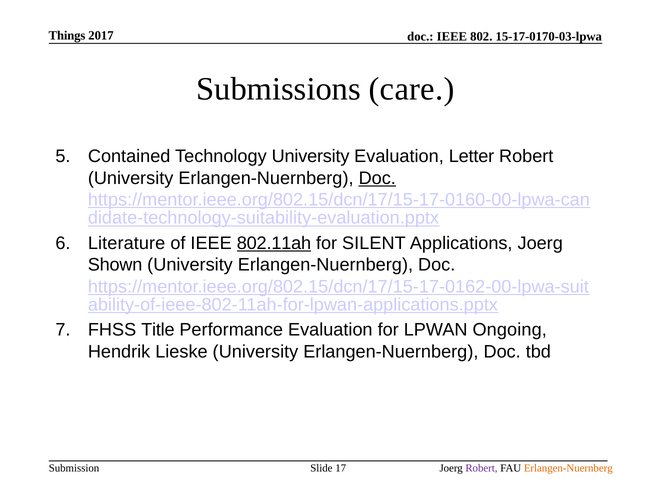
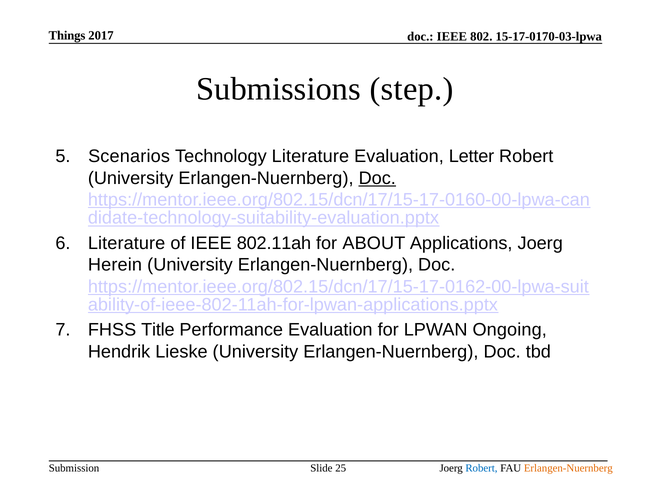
care: care -> step
Contained: Contained -> Scenarios
Technology University: University -> Literature
802.11ah underline: present -> none
SILENT: SILENT -> ABOUT
Shown: Shown -> Herein
17: 17 -> 25
Robert at (481, 468) colour: purple -> blue
